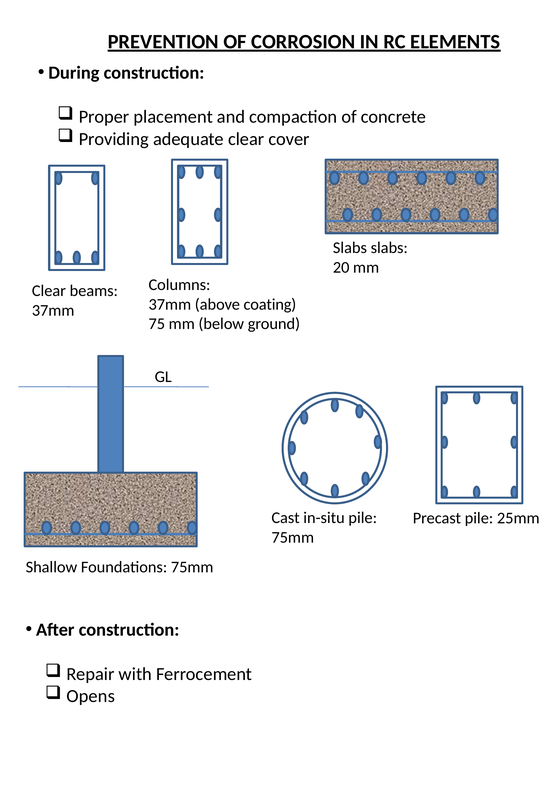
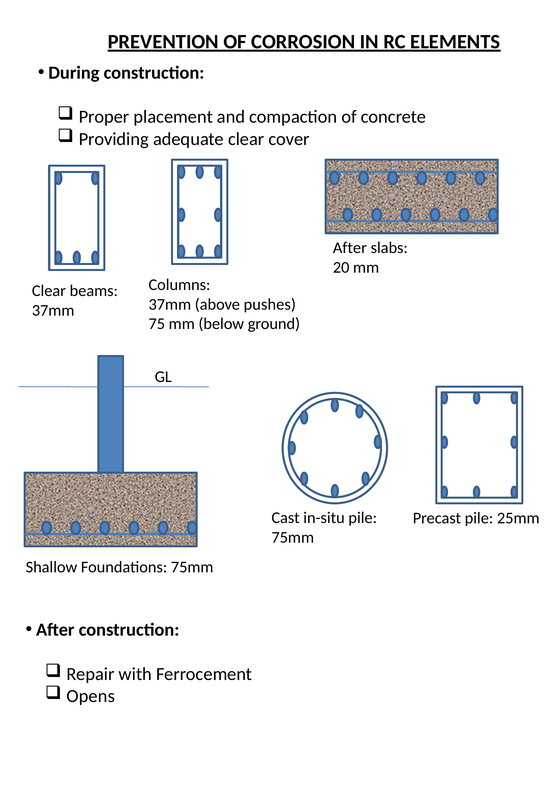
Slabs at (350, 248): Slabs -> After
coating: coating -> pushes
